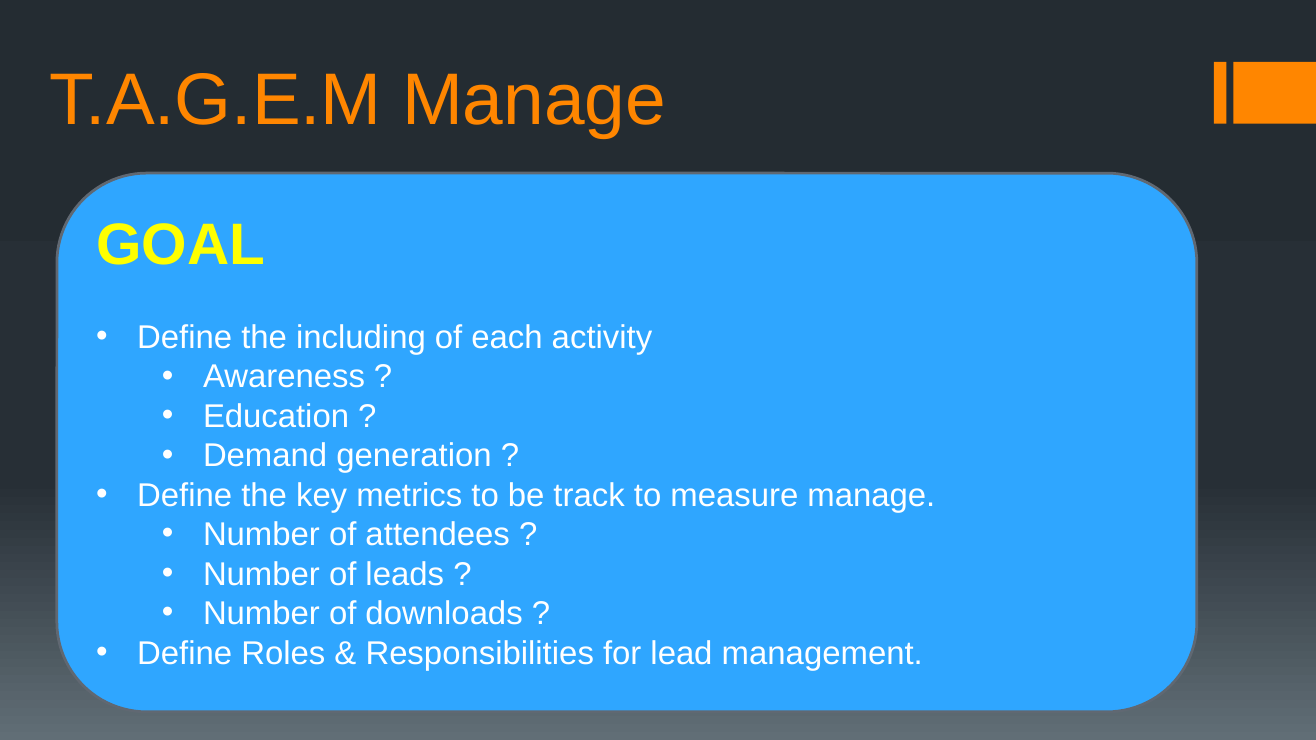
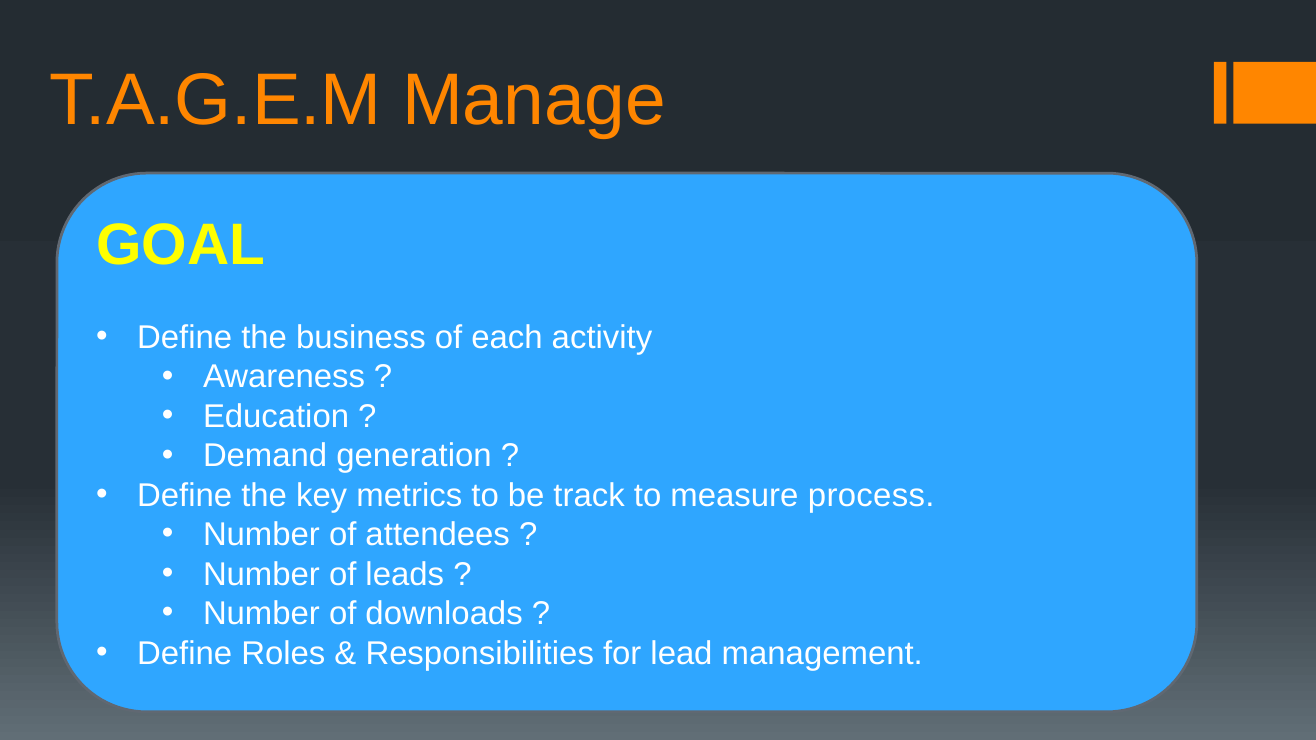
including: including -> business
measure manage: manage -> process
